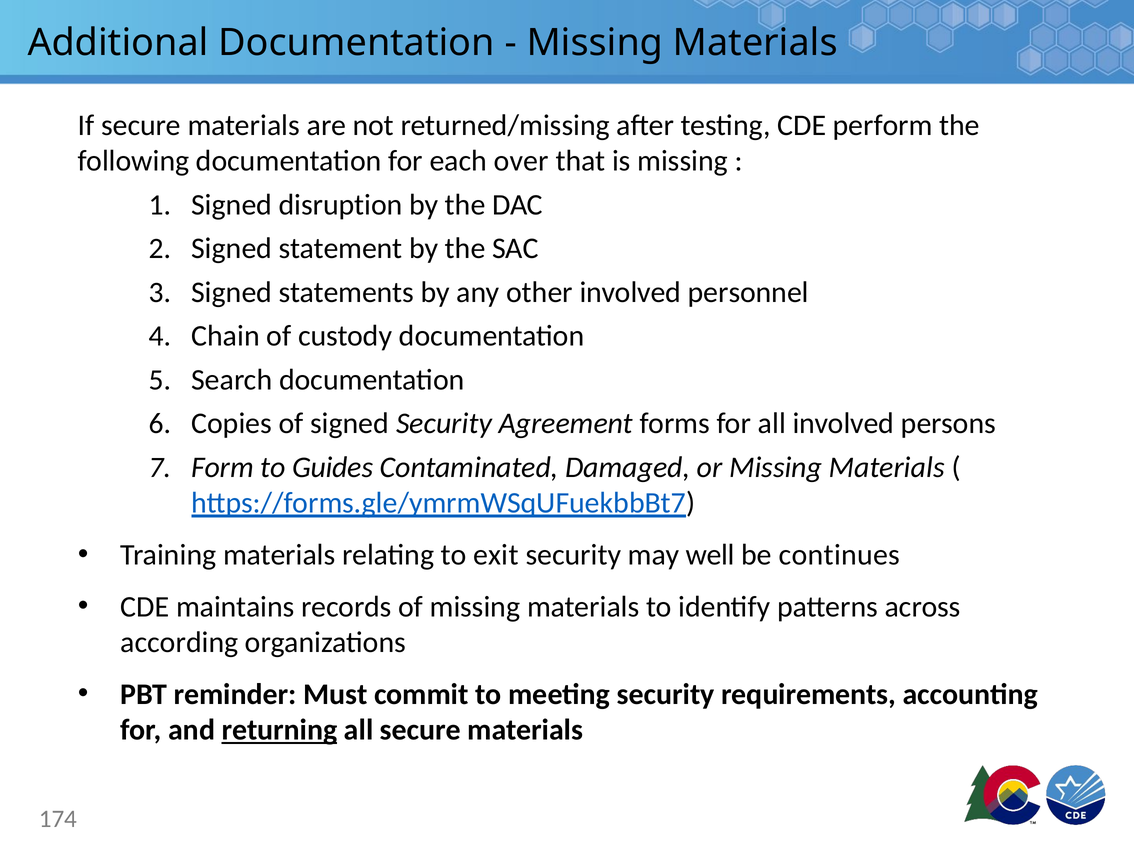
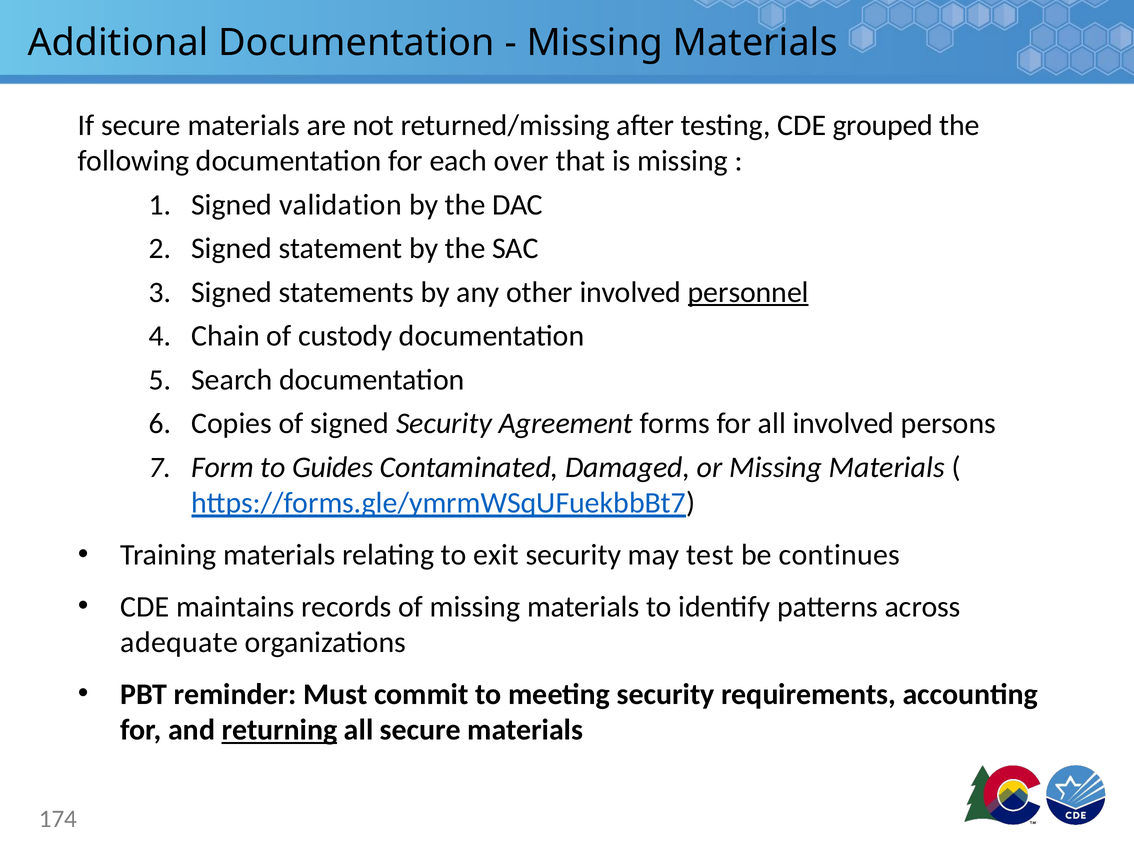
perform: perform -> grouped
disruption: disruption -> validation
personnel underline: none -> present
well: well -> test
according: according -> adequate
